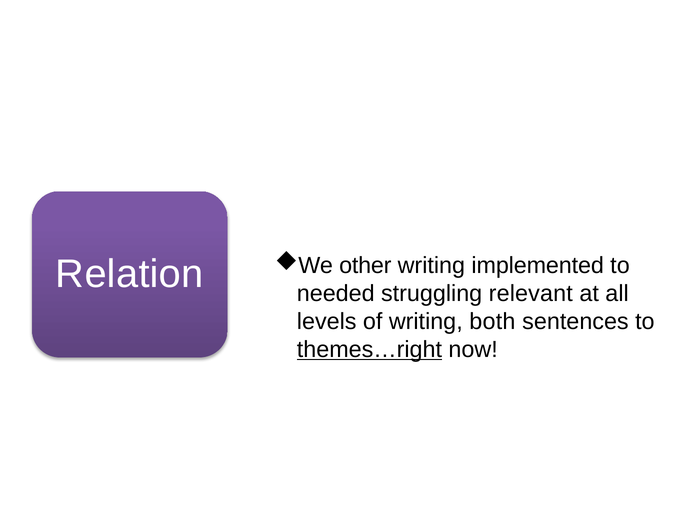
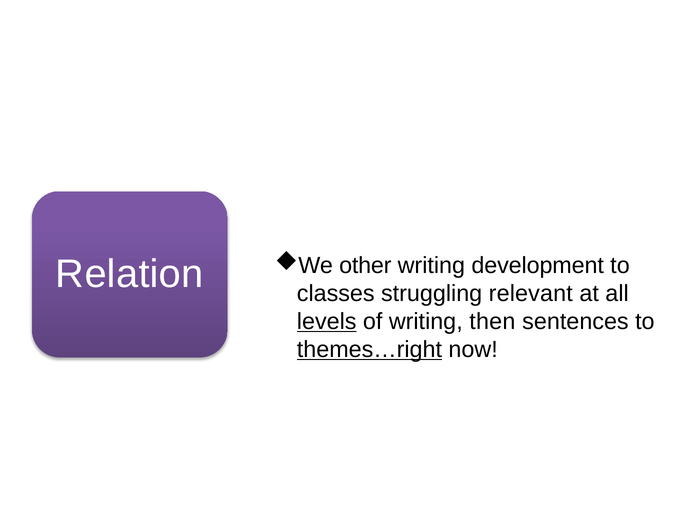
implemented: implemented -> development
needed: needed -> classes
levels underline: none -> present
both: both -> then
